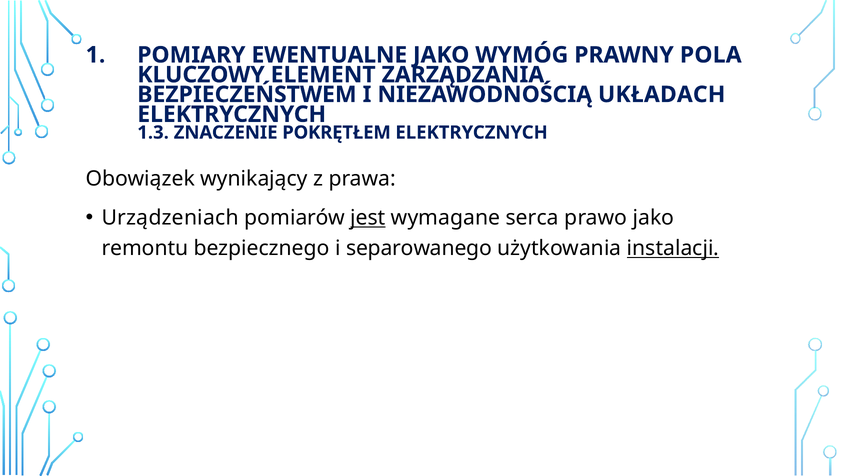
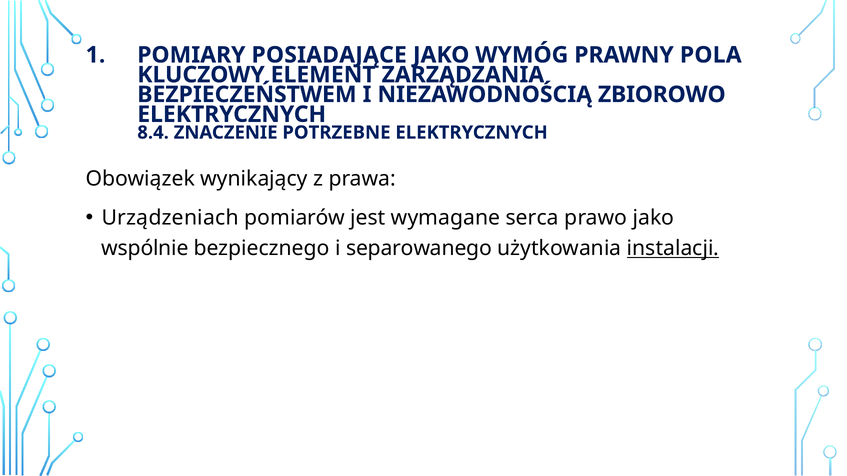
EWENTUALNE: EWENTUALNE -> POSIADAJĄCE
UKŁADACH: UKŁADACH -> ZBIOROWO
1.3: 1.3 -> 8.4
POKRĘTŁEM: POKRĘTŁEM -> POTRZEBNE
jest underline: present -> none
remontu: remontu -> wspólnie
